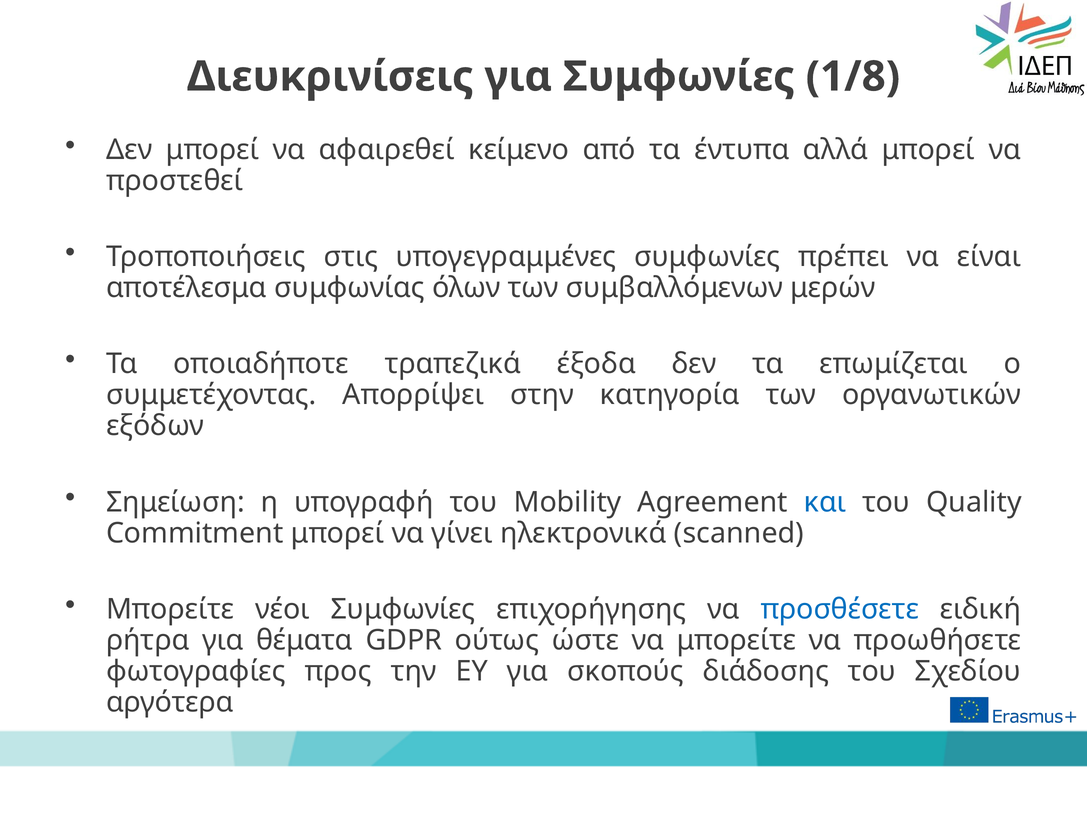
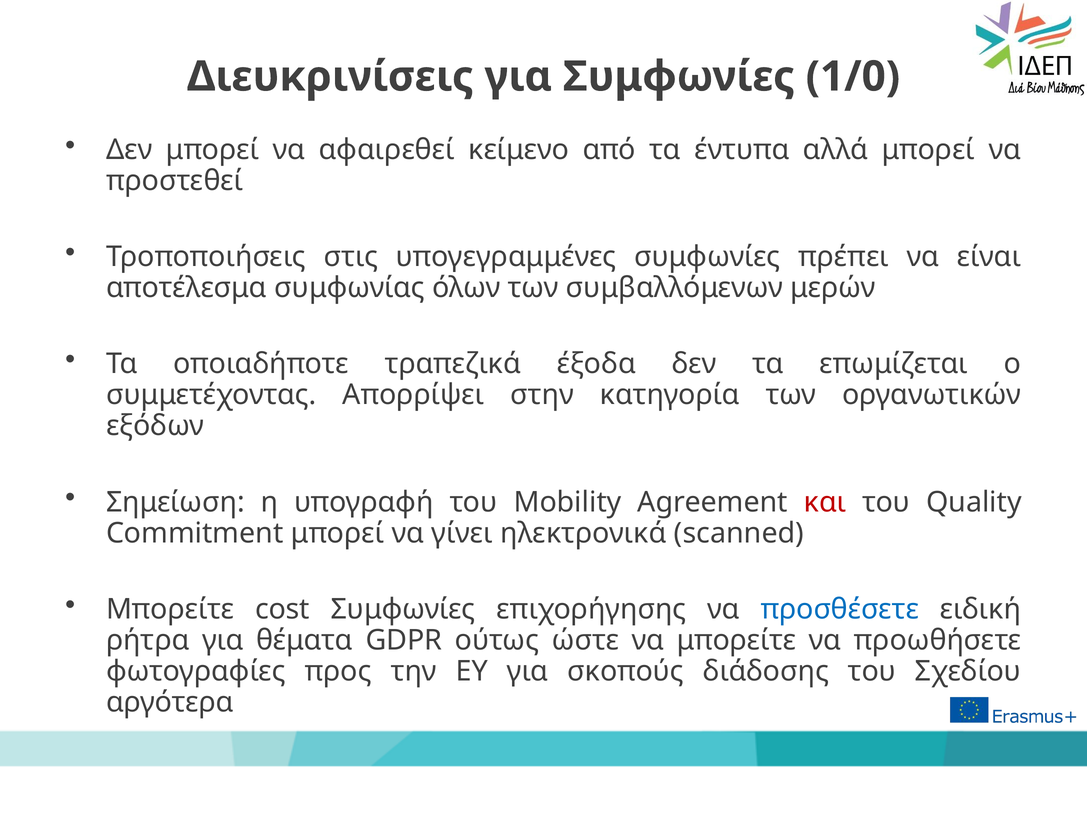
1/8: 1/8 -> 1/0
και colour: blue -> red
νέοι: νέοι -> cost
